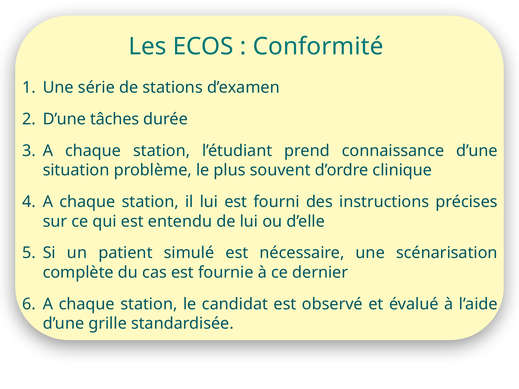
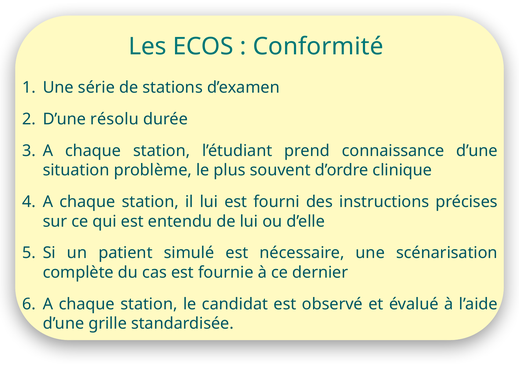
tâches: tâches -> résolu
